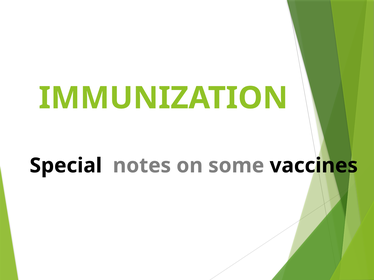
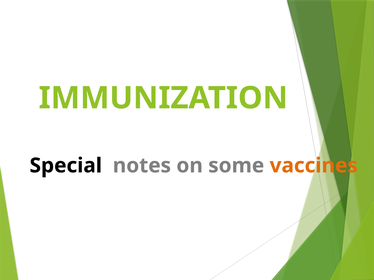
vaccines colour: black -> orange
